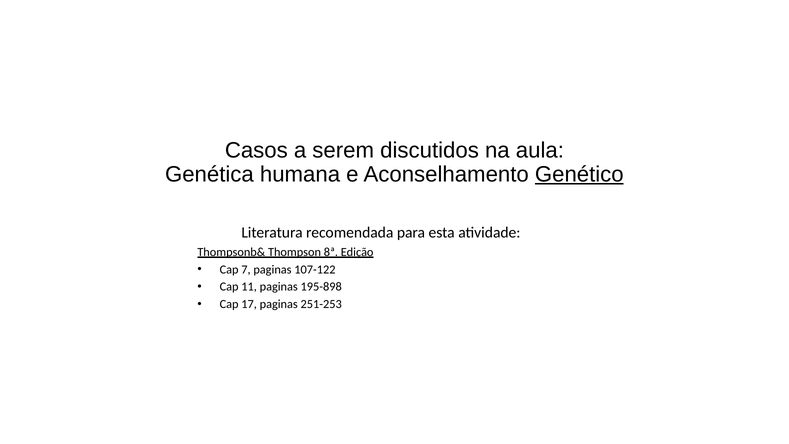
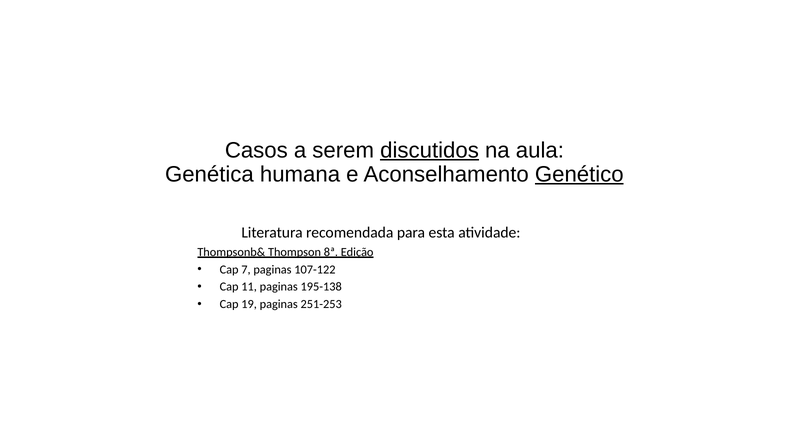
discutidos underline: none -> present
195-898: 195-898 -> 195-138
17: 17 -> 19
